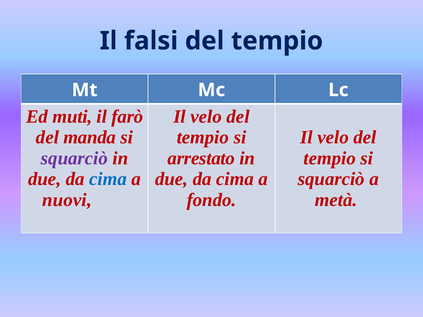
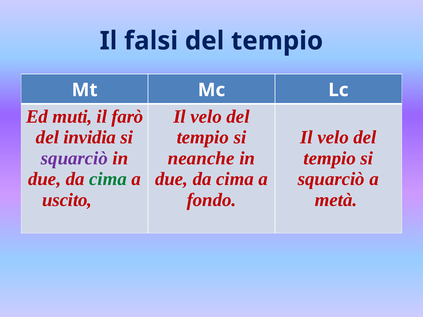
manda: manda -> invidia
arrestato: arrestato -> neanche
cima at (108, 179) colour: blue -> green
nuovi: nuovi -> uscito
